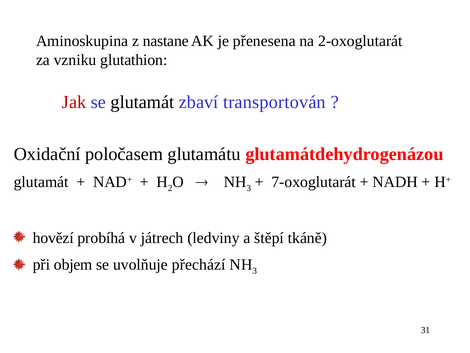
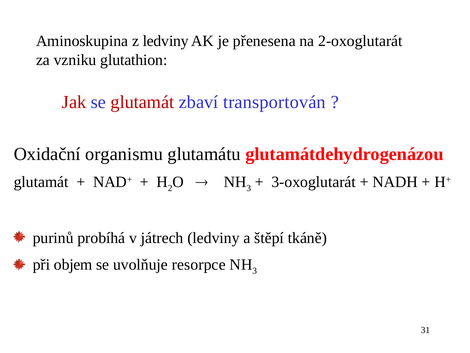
z nastane: nastane -> ledviny
glutamát at (142, 102) colour: black -> red
poločasem: poločasem -> organismu
7-oxoglutarát: 7-oxoglutarát -> 3-oxoglutarát
hovězí: hovězí -> purinů
přechází: přechází -> resorpce
